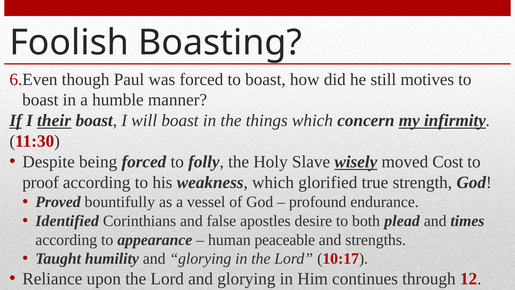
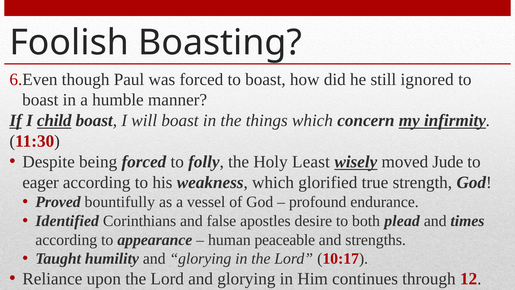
motives: motives -> ignored
their: their -> child
Slave: Slave -> Least
Cost: Cost -> Jude
proof: proof -> eager
